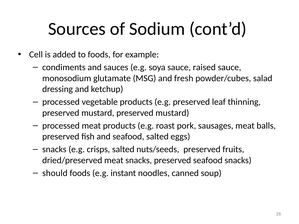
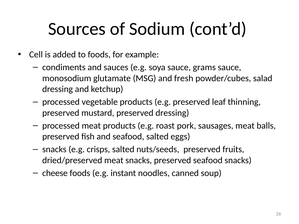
raised: raised -> grams
mustard preserved mustard: mustard -> dressing
should: should -> cheese
